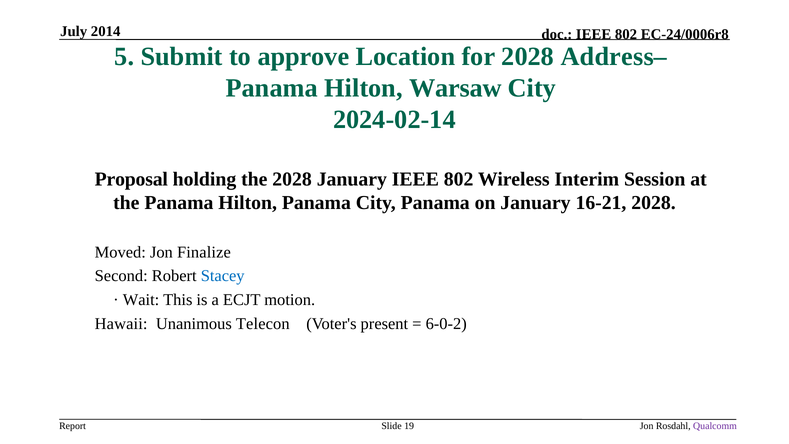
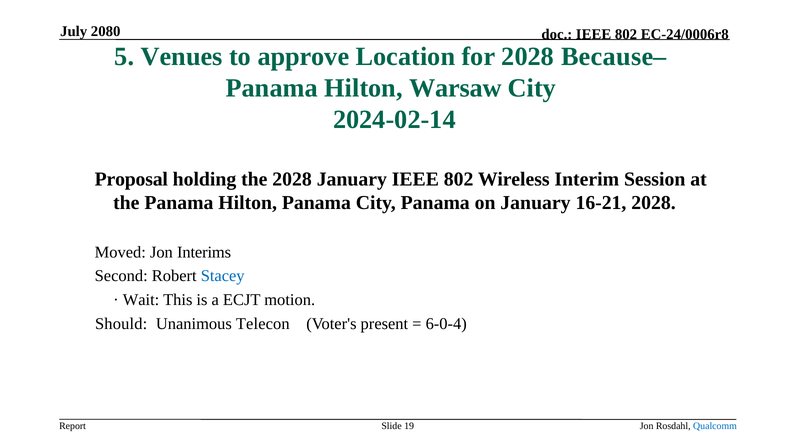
2014: 2014 -> 2080
Submit: Submit -> Venues
Address–: Address– -> Because–
Finalize: Finalize -> Interims
Hawaii: Hawaii -> Should
6-0-2: 6-0-2 -> 6-0-4
Qualcomm colour: purple -> blue
